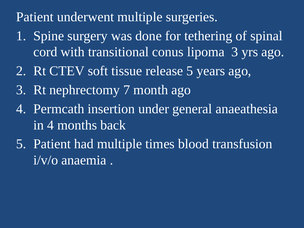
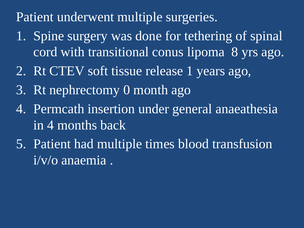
lipoma 3: 3 -> 8
release 5: 5 -> 1
7: 7 -> 0
